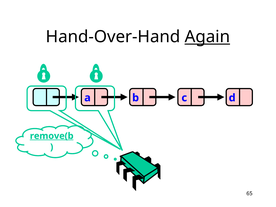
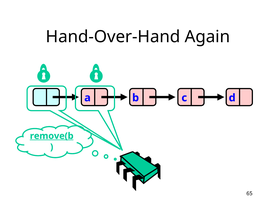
Again underline: present -> none
